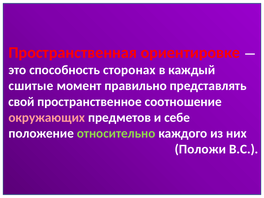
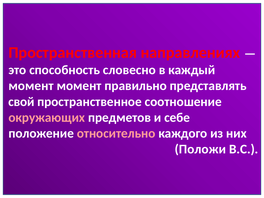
ориентировке: ориентировке -> направлениях
сторонах: сторонах -> словесно
сшитые at (31, 86): сшитые -> момент
относительно colour: light green -> pink
